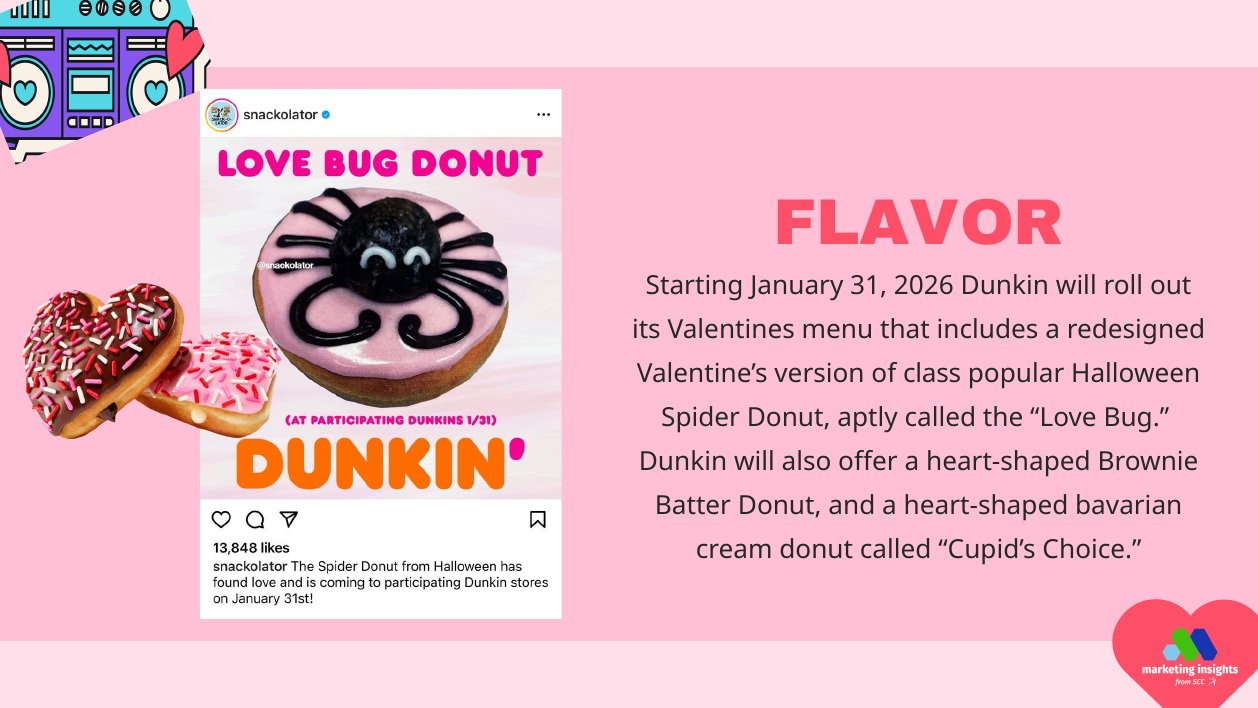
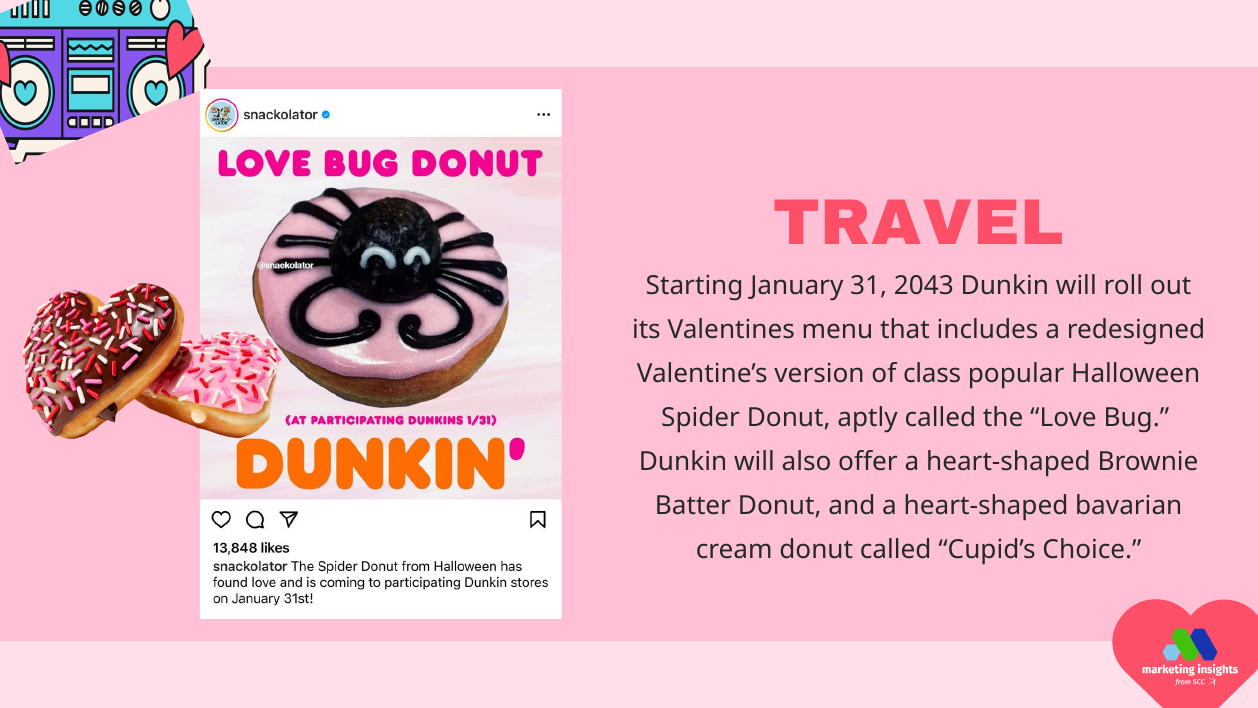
FLAVOR: FLAVOR -> TRAVEL
2026: 2026 -> 2043
